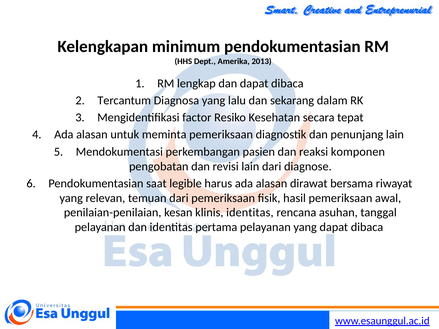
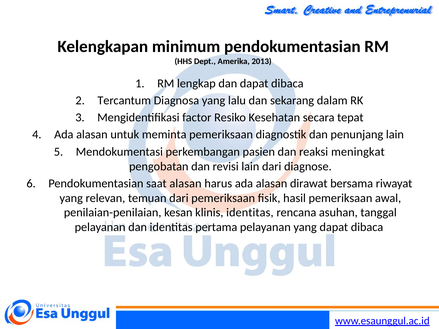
komponen: komponen -> meningkat
saat legible: legible -> alasan
